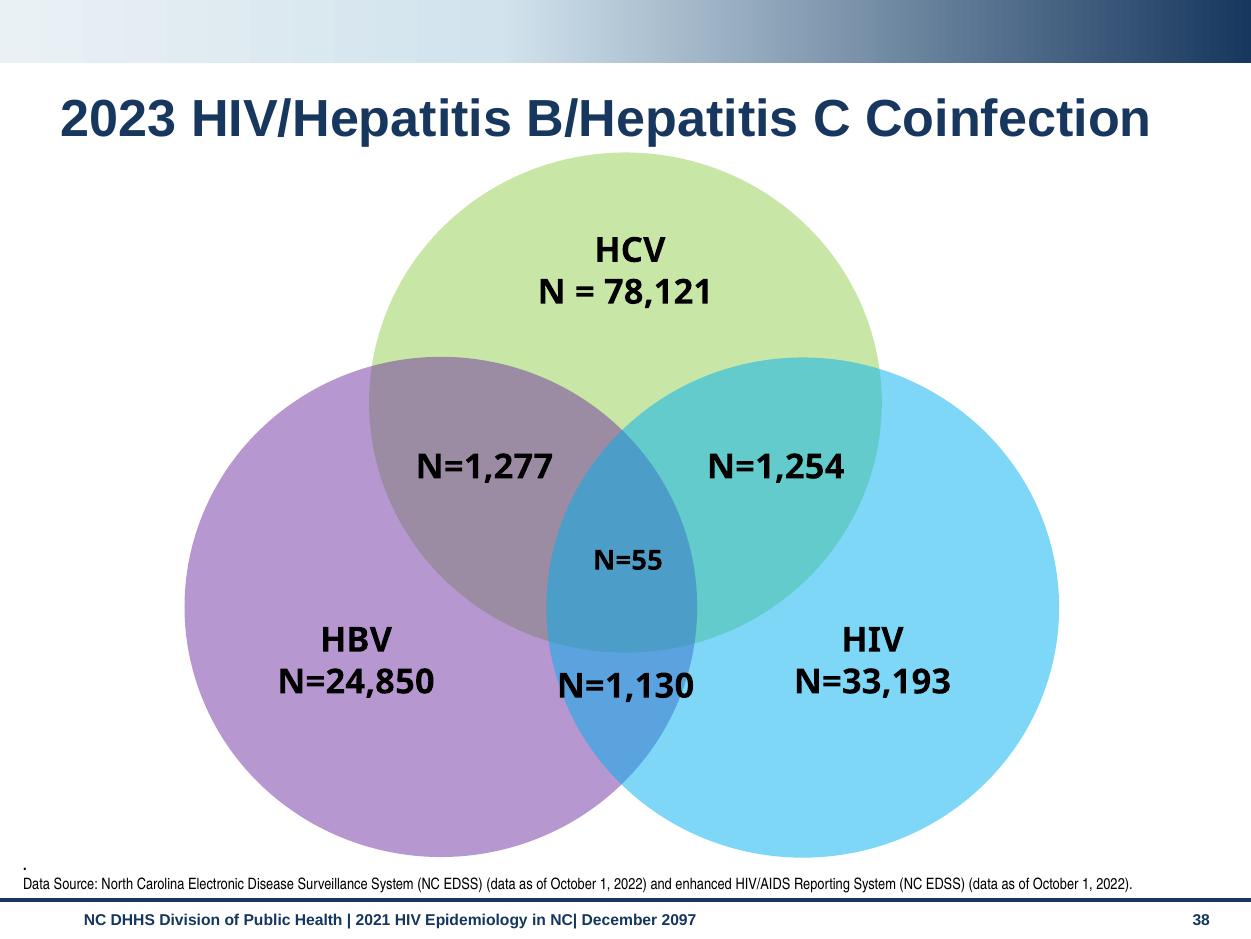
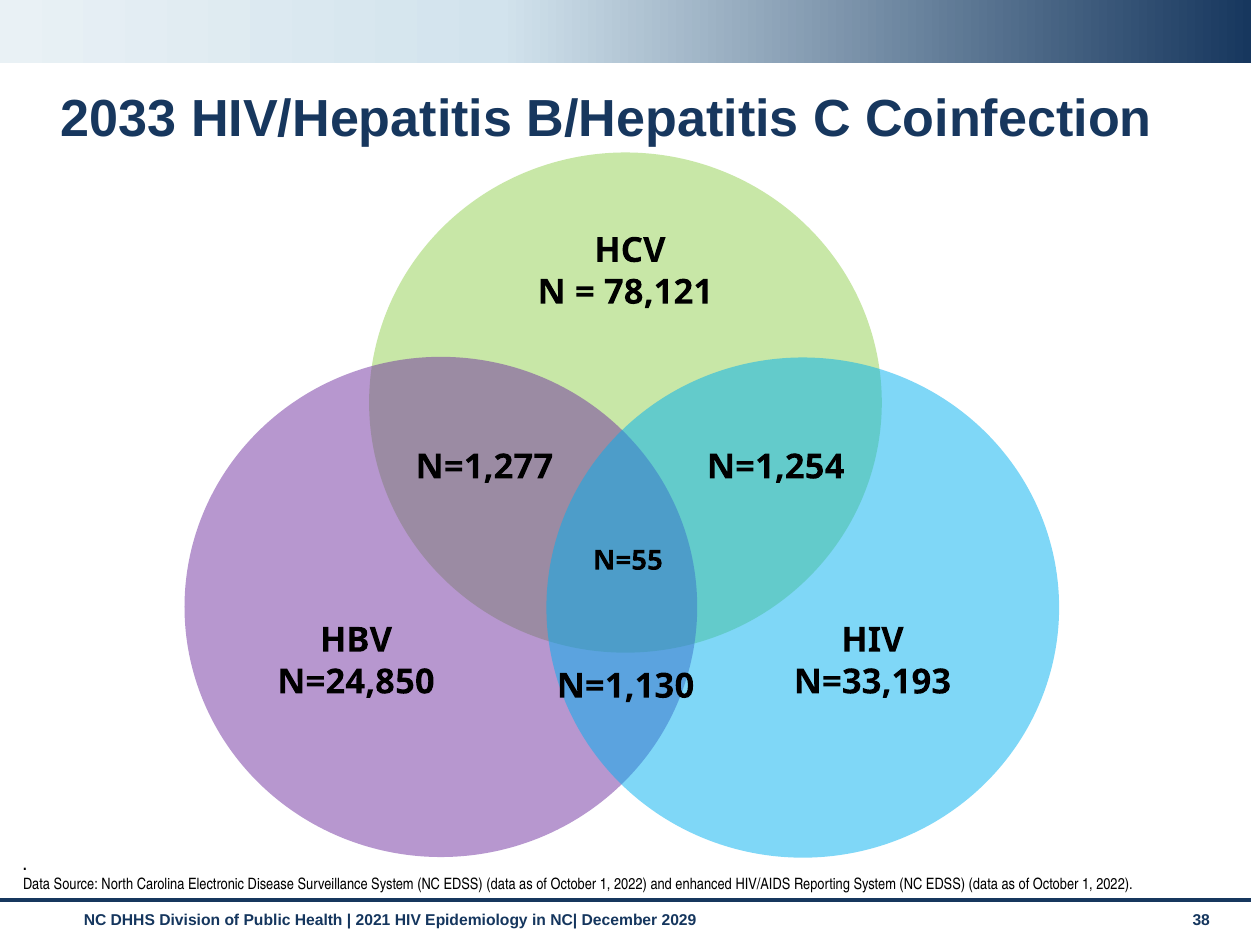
2023: 2023 -> 2033
2097: 2097 -> 2029
